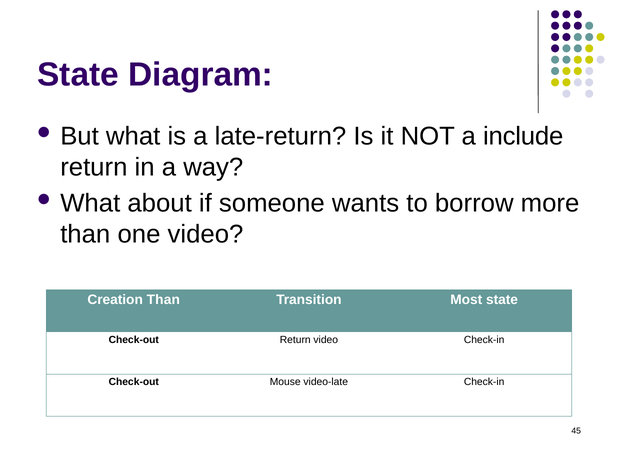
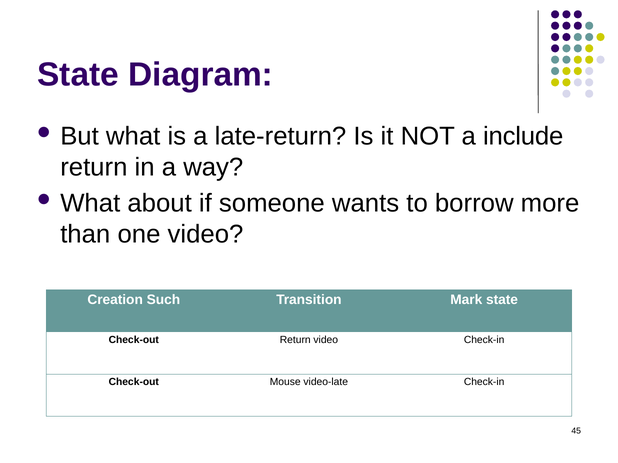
Creation Than: Than -> Such
Most: Most -> Mark
